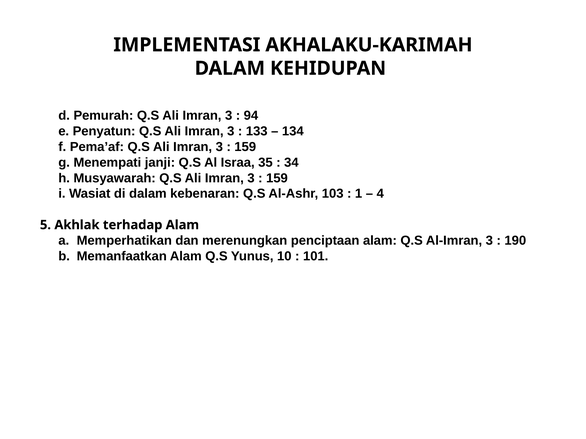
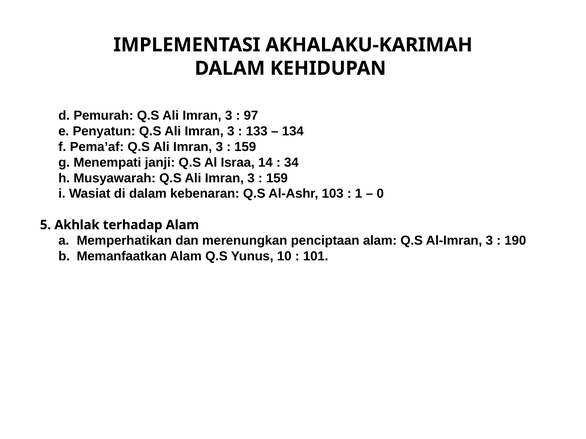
94: 94 -> 97
35: 35 -> 14
4: 4 -> 0
